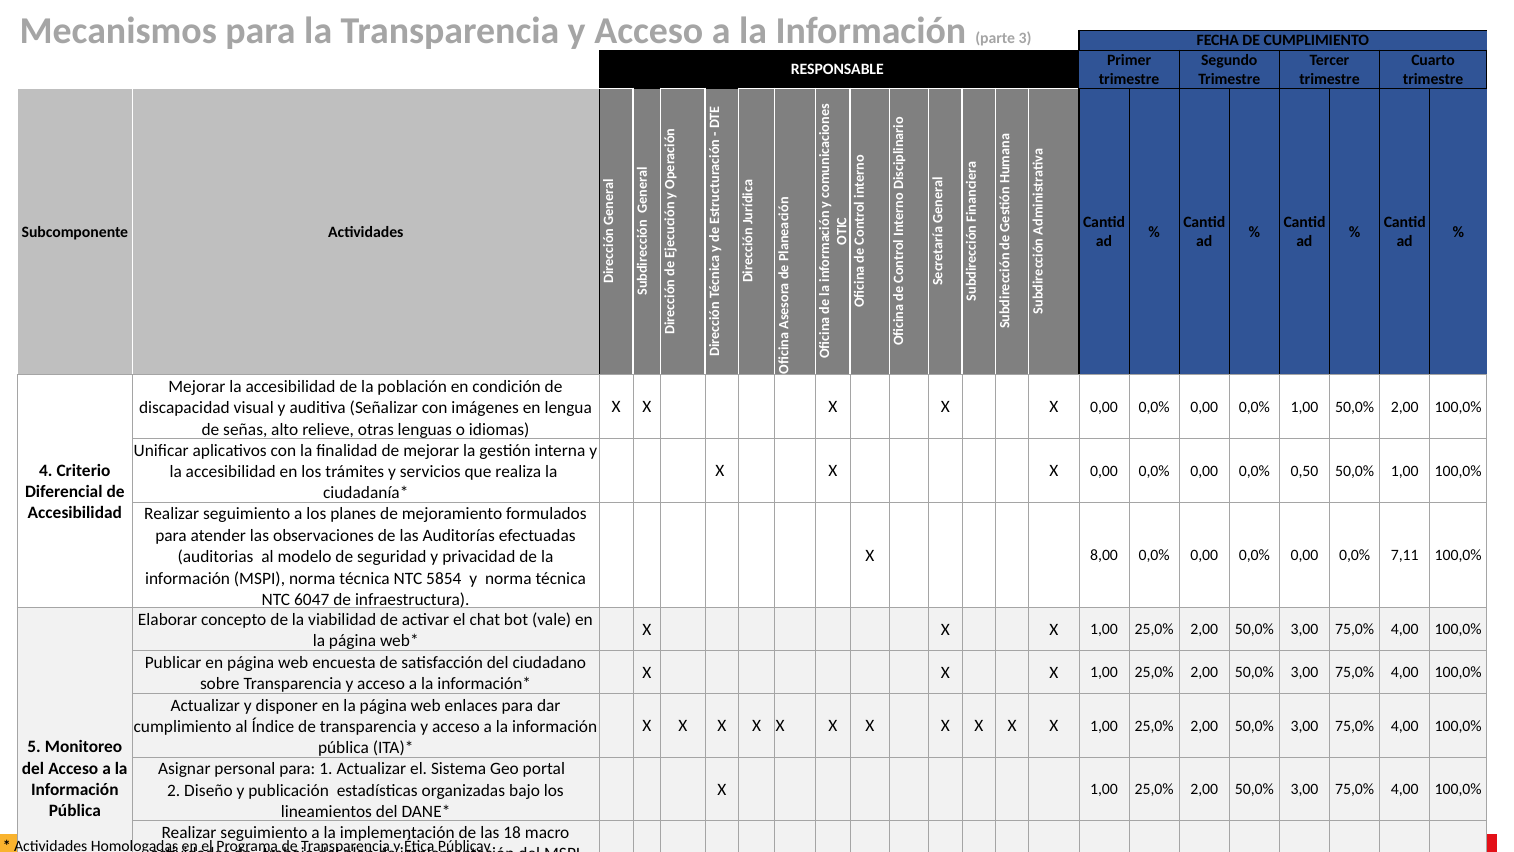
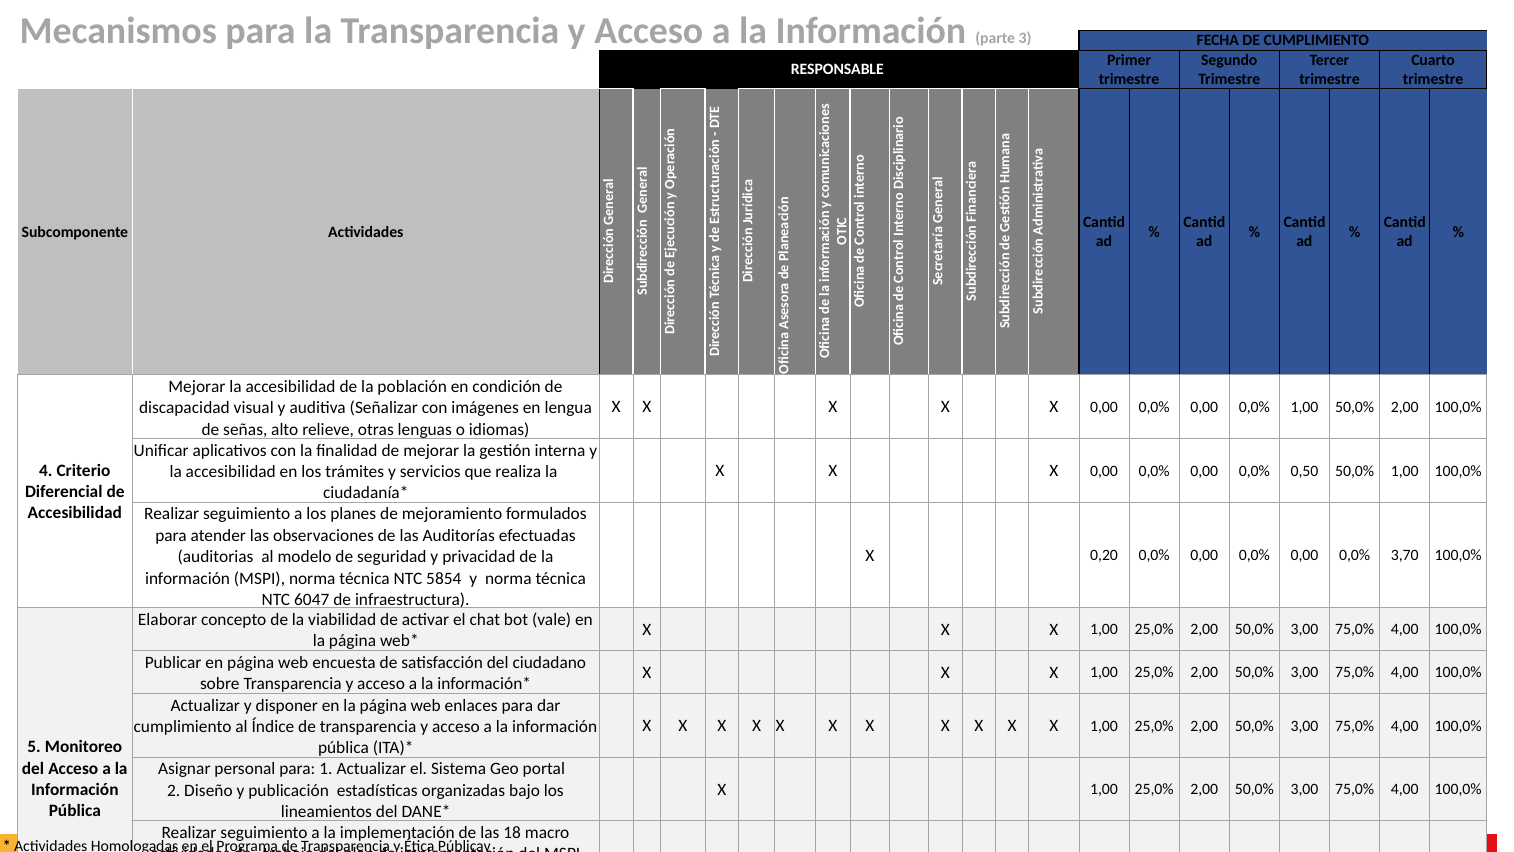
8,00: 8,00 -> 0,20
7,11: 7,11 -> 3,70
